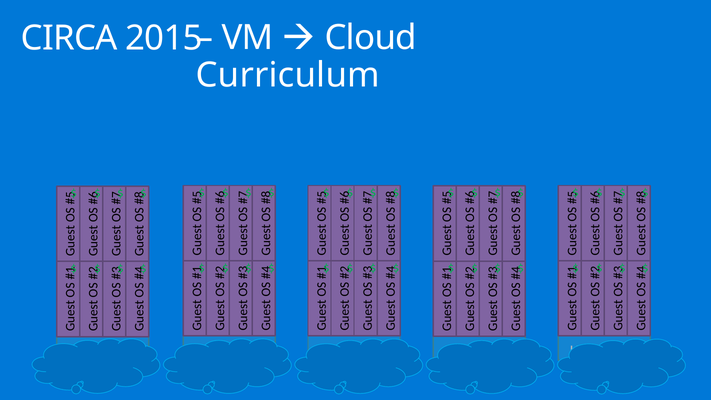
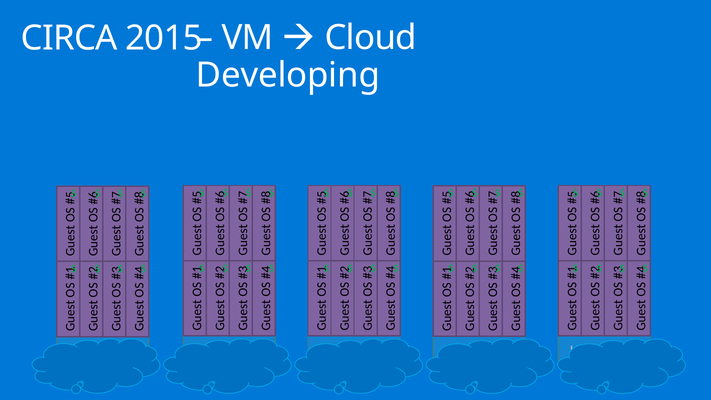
Curriculum: Curriculum -> Developing
